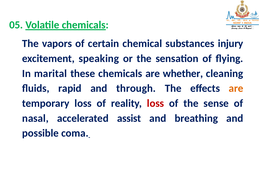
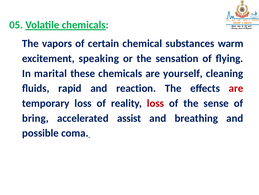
injury: injury -> warm
whether: whether -> yourself
through: through -> reaction
are at (236, 88) colour: orange -> red
nasal: nasal -> bring
